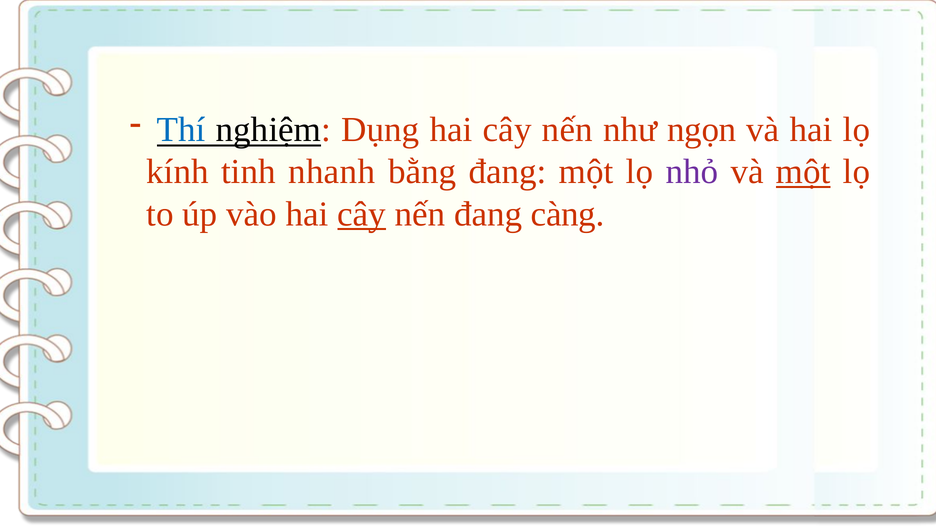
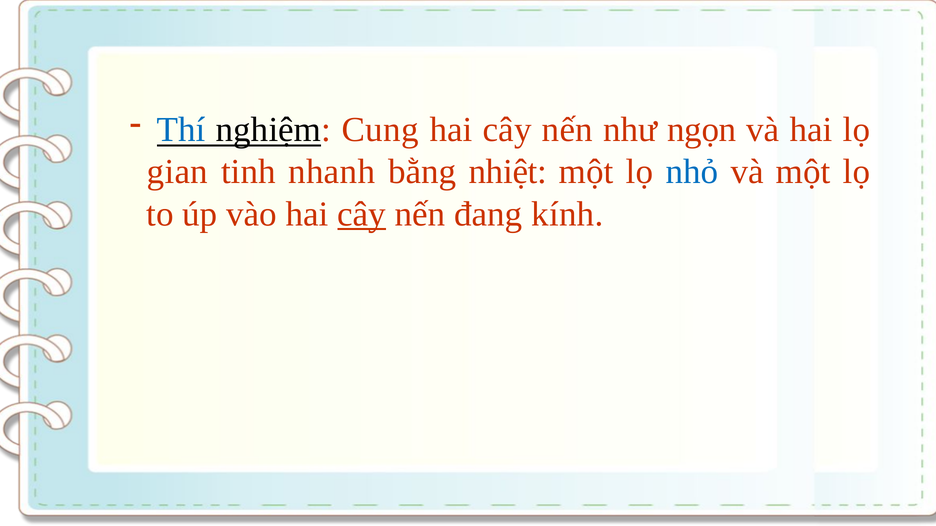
Dụng: Dụng -> Cung
kính: kính -> gian
bằng đang: đang -> nhiệt
nhỏ colour: purple -> blue
một at (803, 172) underline: present -> none
càng: càng -> kính
